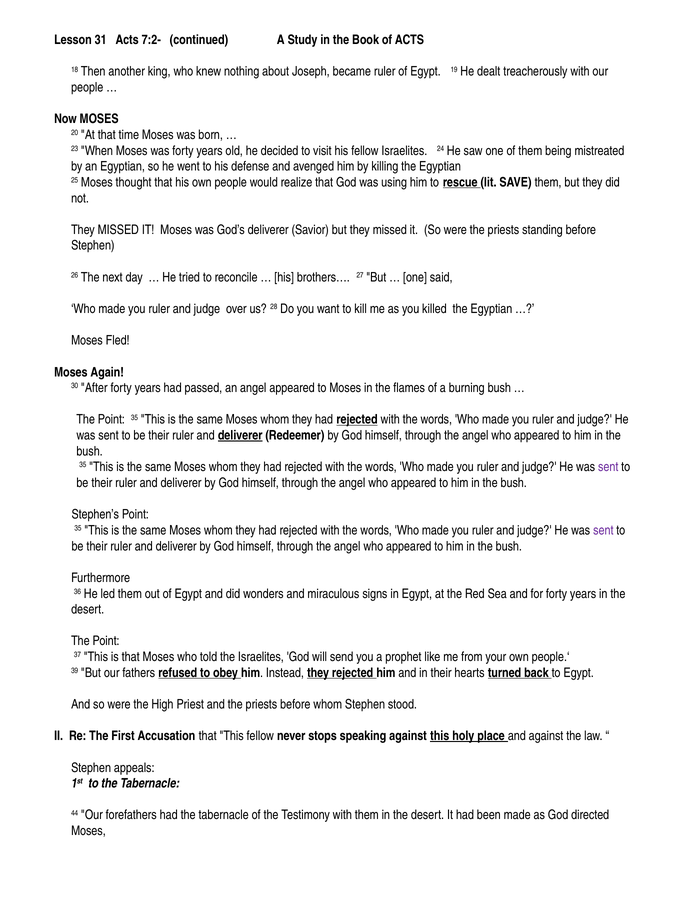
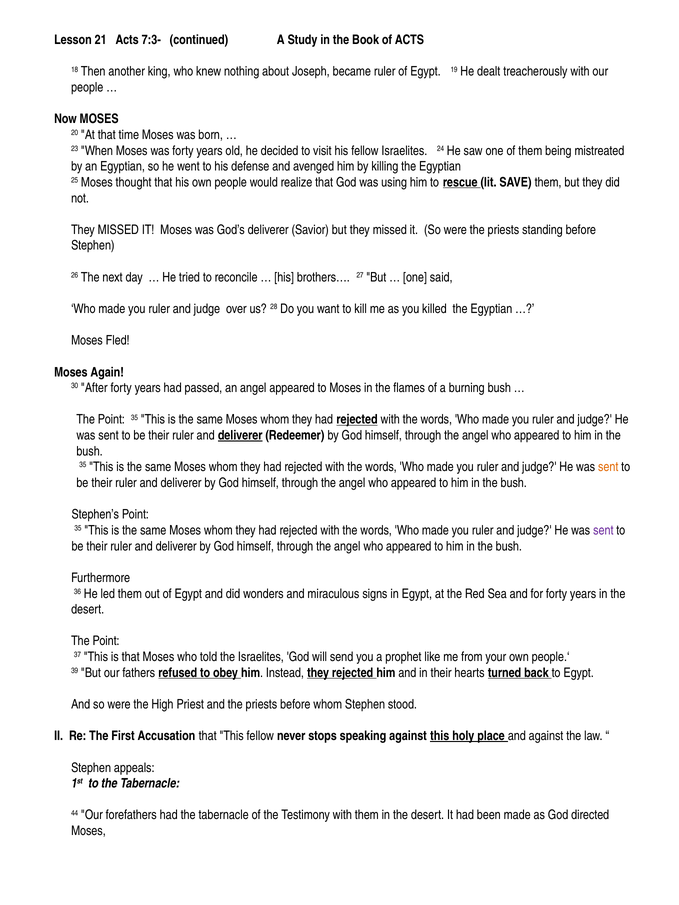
31: 31 -> 21
7:2-: 7:2- -> 7:3-
sent at (608, 467) colour: purple -> orange
